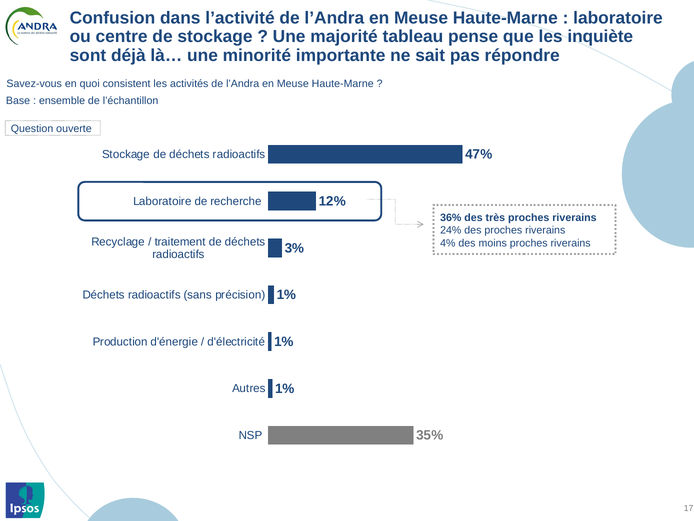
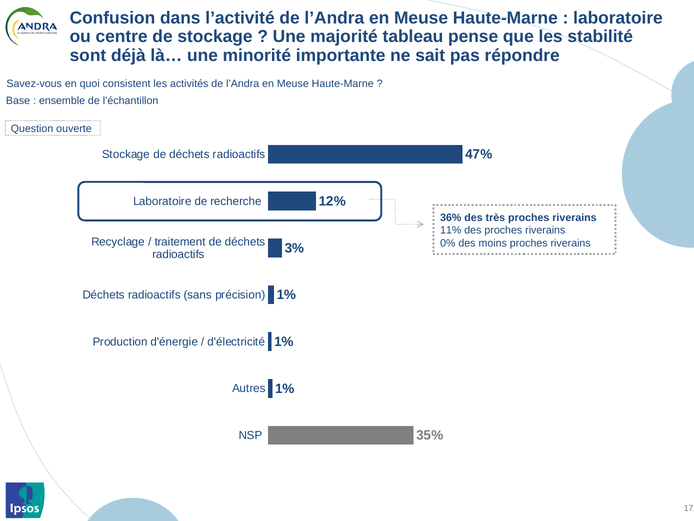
inquiète: inquiète -> stabilité
24%: 24% -> 11%
4%: 4% -> 0%
